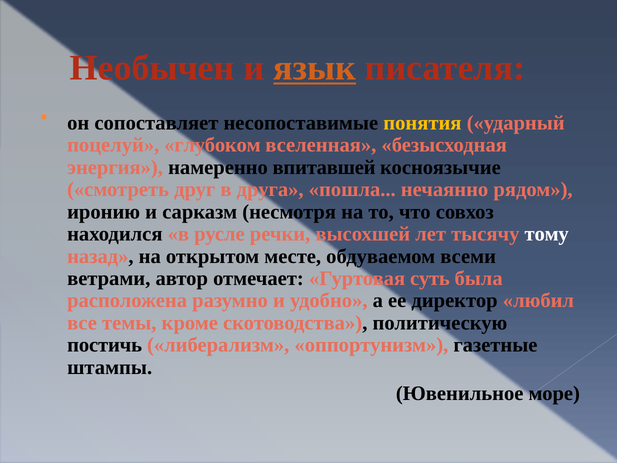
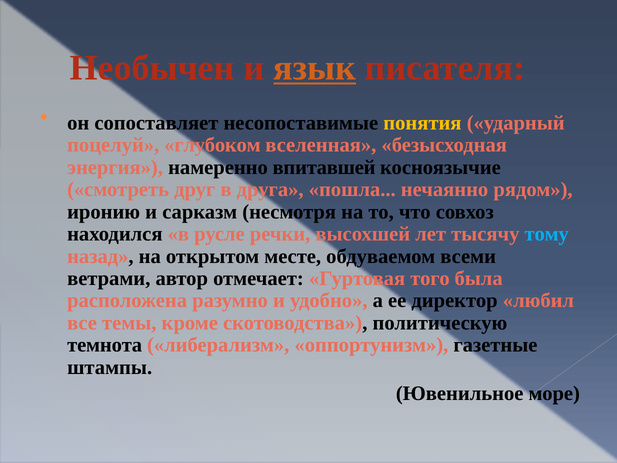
тому colour: white -> light blue
суть: суть -> того
постичь: постичь -> темнота
